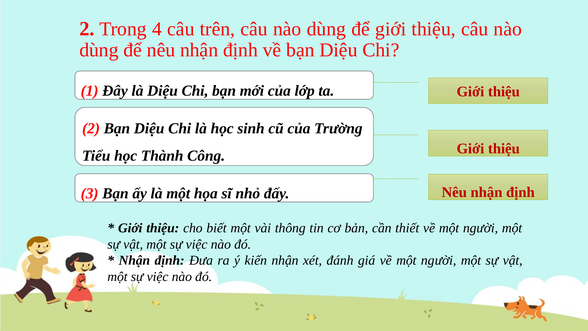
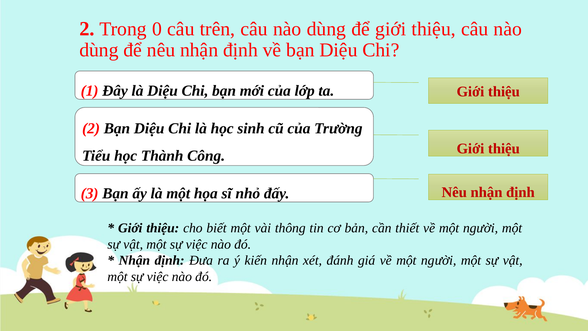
4: 4 -> 0
